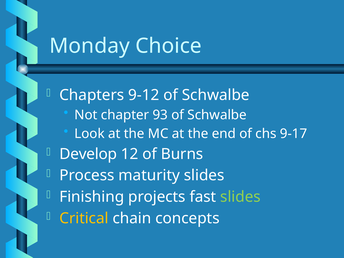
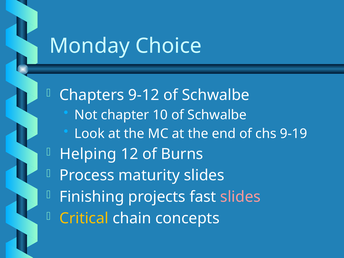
93: 93 -> 10
9-17: 9-17 -> 9-19
Develop: Develop -> Helping
slides at (240, 197) colour: light green -> pink
